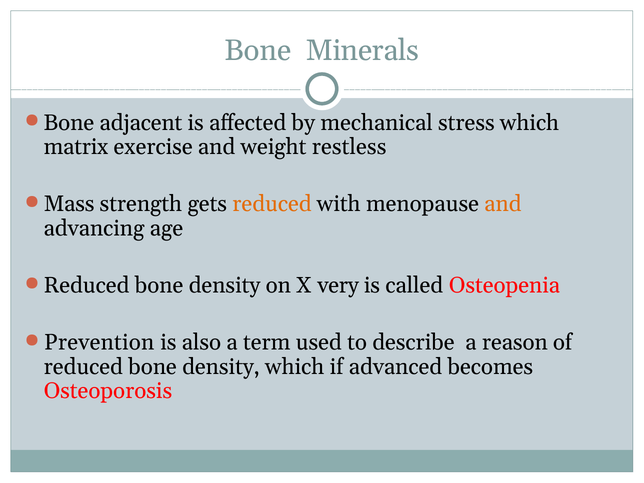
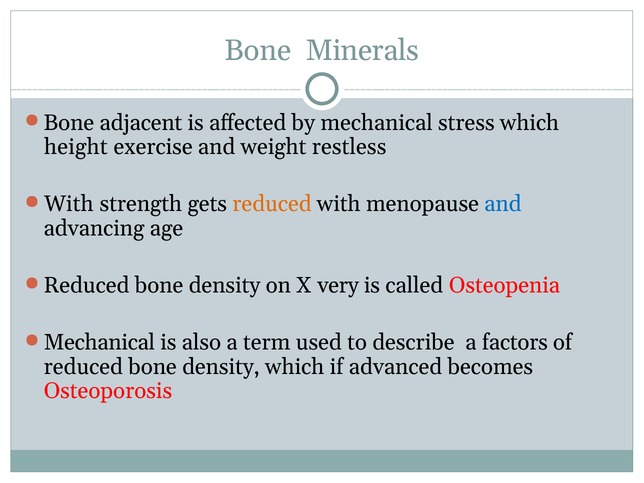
matrix: matrix -> height
Mass at (69, 204): Mass -> With
and at (503, 204) colour: orange -> blue
Prevention at (99, 343): Prevention -> Mechanical
reason: reason -> factors
